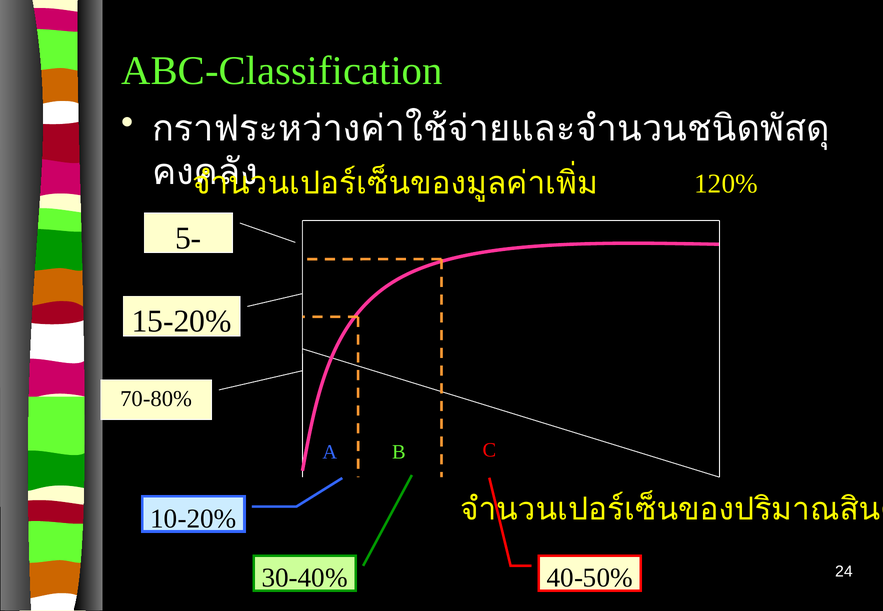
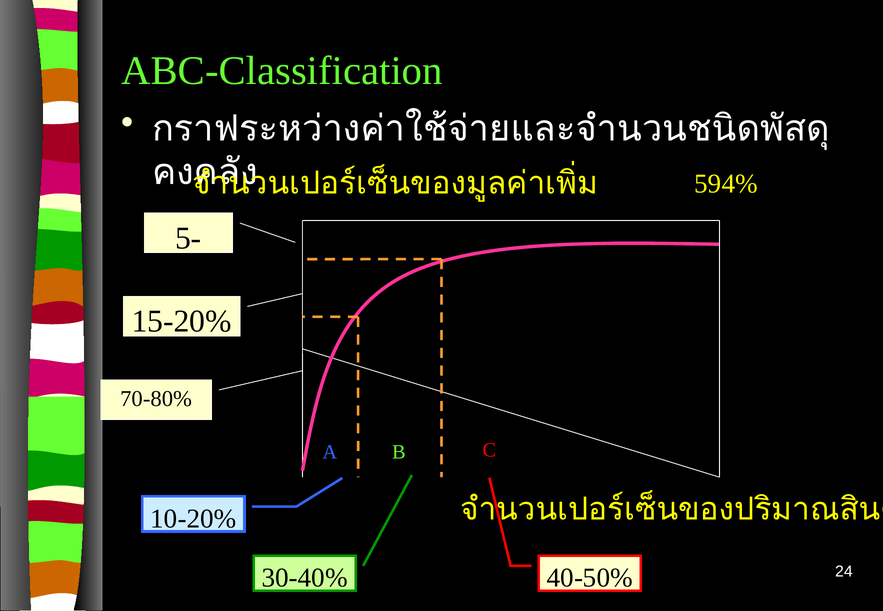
120%: 120% -> 594%
